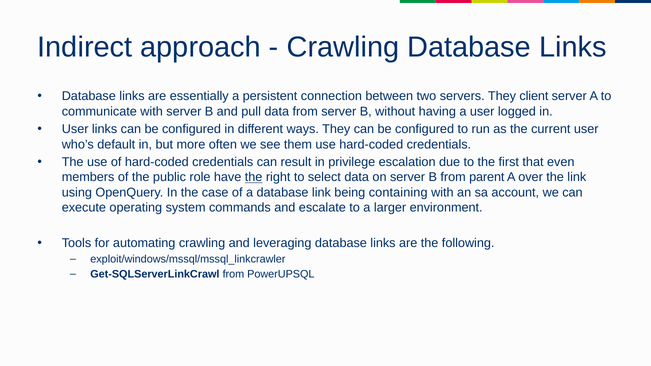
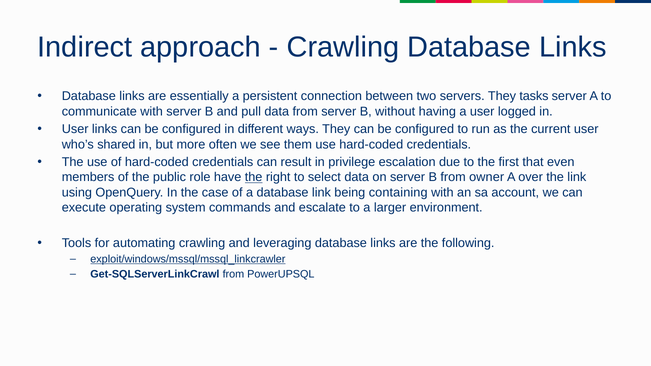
client: client -> tasks
default: default -> shared
parent: parent -> owner
exploit/windows/mssql/mssql_linkcrawler underline: none -> present
